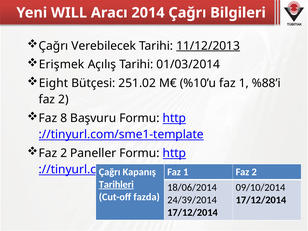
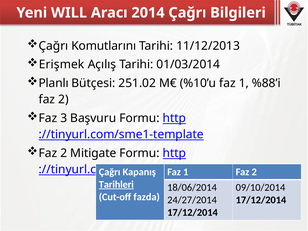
Verebilecek: Verebilecek -> Komutlarını
11/12/2013 underline: present -> none
Eight: Eight -> Planlı
8: 8 -> 3
Paneller: Paneller -> Mitigate
24/39/2014: 24/39/2014 -> 24/27/2014
